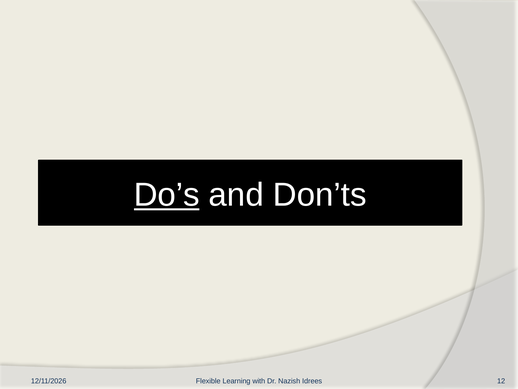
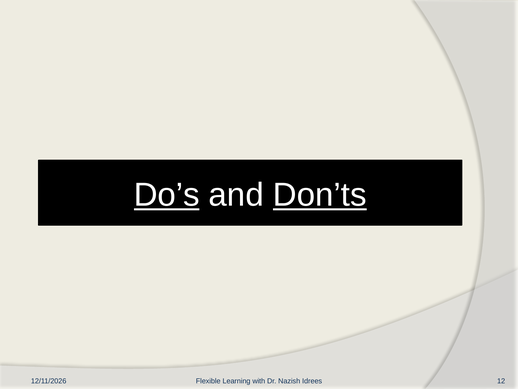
Don’ts underline: none -> present
